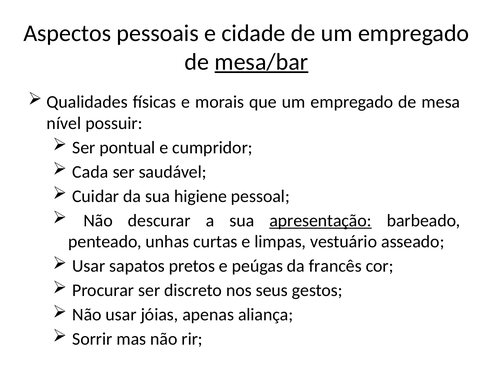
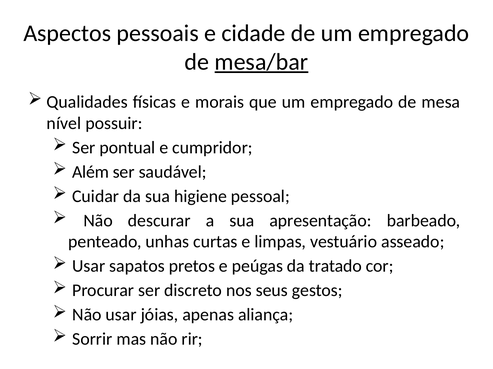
Cada: Cada -> Além
apresentação underline: present -> none
francês: francês -> tratado
